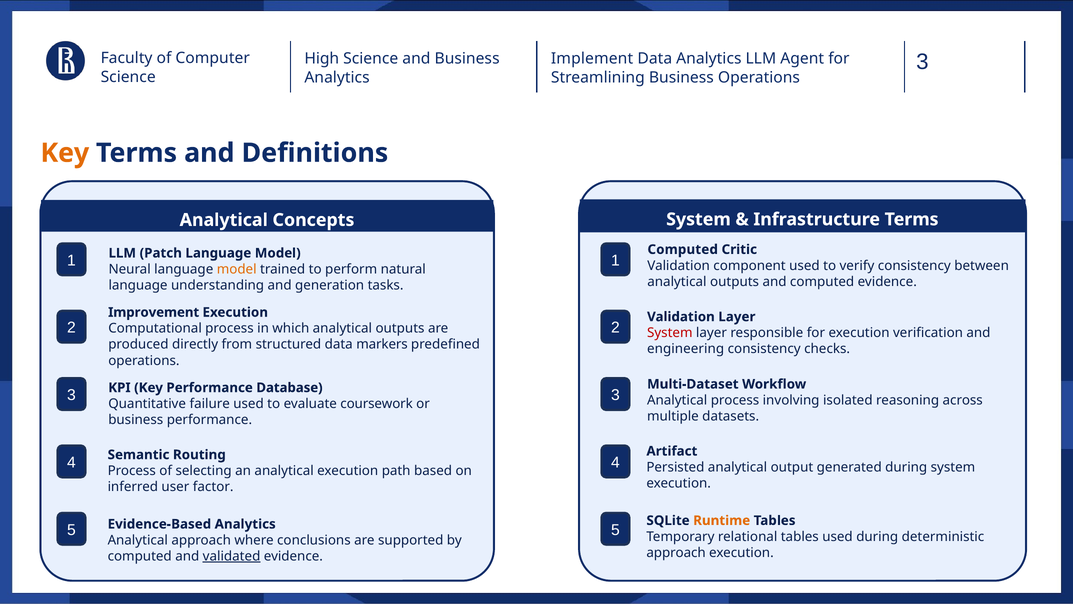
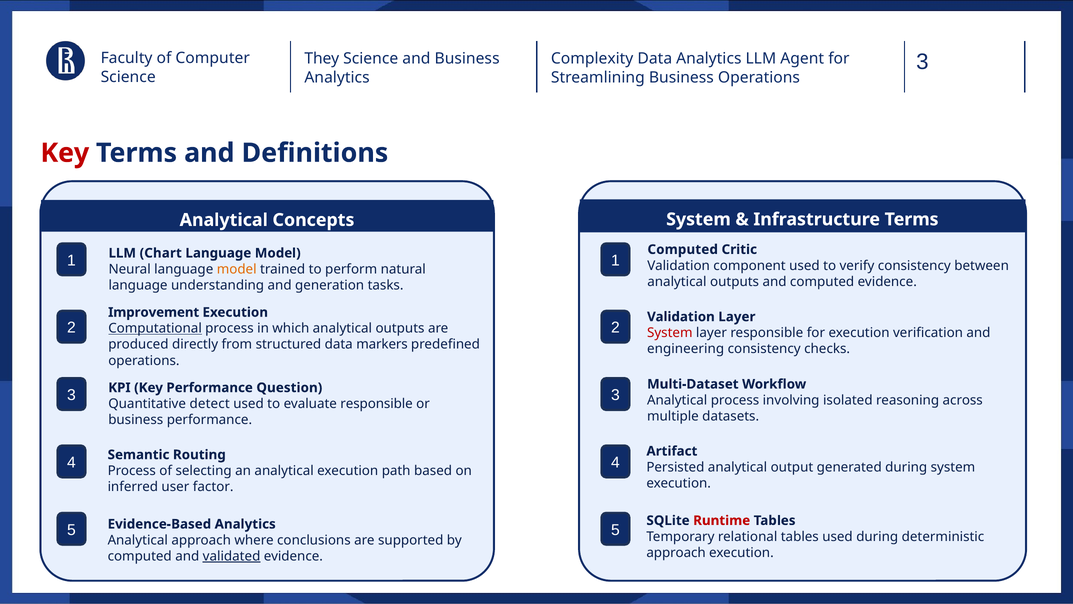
High: High -> They
Implement: Implement -> Complexity
Key at (65, 153) colour: orange -> red
Patch: Patch -> Chart
Computational underline: none -> present
Database: Database -> Question
failure: failure -> detect
evaluate coursework: coursework -> responsible
Runtime colour: orange -> red
